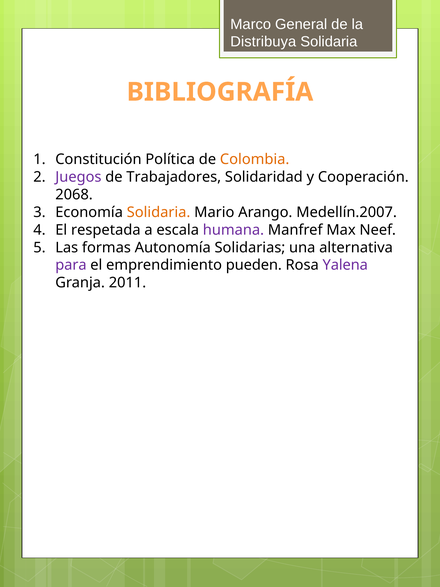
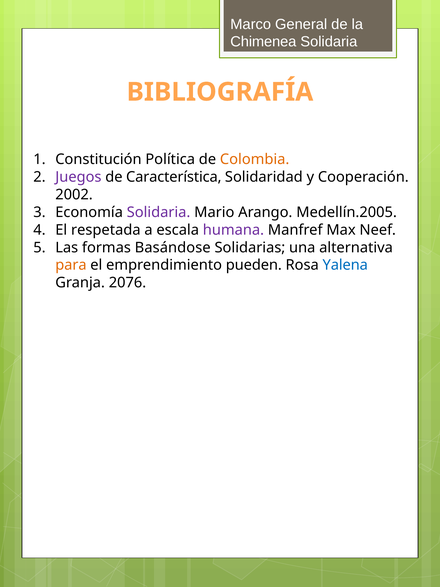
Distribuya: Distribuya -> Chimenea
Trabajadores: Trabajadores -> Característica
2068: 2068 -> 2002
Solidaria at (159, 212) colour: orange -> purple
Medellín.2007: Medellín.2007 -> Medellín.2005
Autonomía: Autonomía -> Basándose
para colour: purple -> orange
Yalena colour: purple -> blue
2011: 2011 -> 2076
